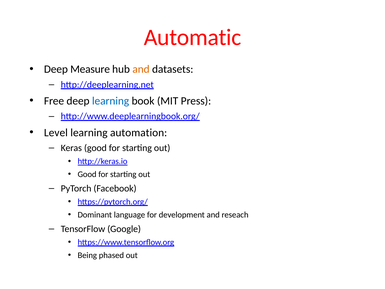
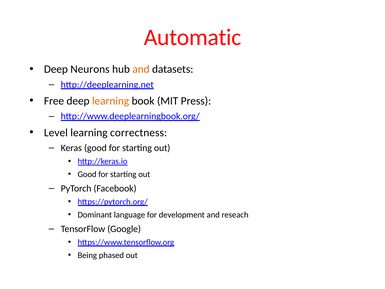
Measure: Measure -> Neurons
learning at (111, 101) colour: blue -> orange
automation: automation -> correctness
